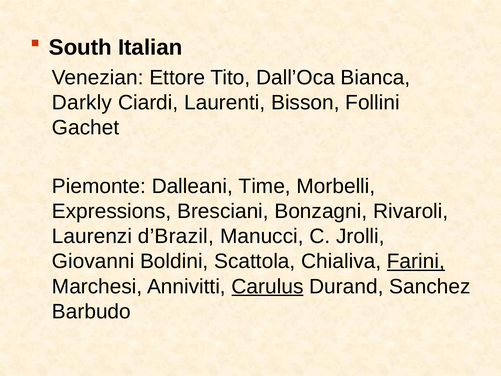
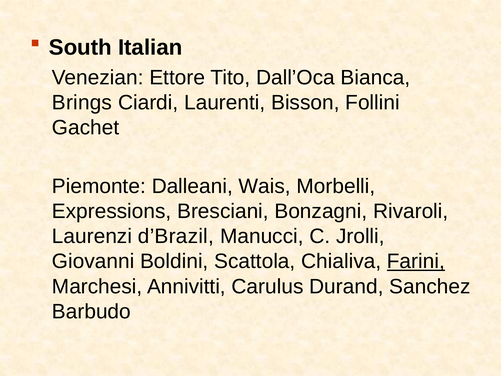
Darkly: Darkly -> Brings
Time: Time -> Wais
Carulus underline: present -> none
